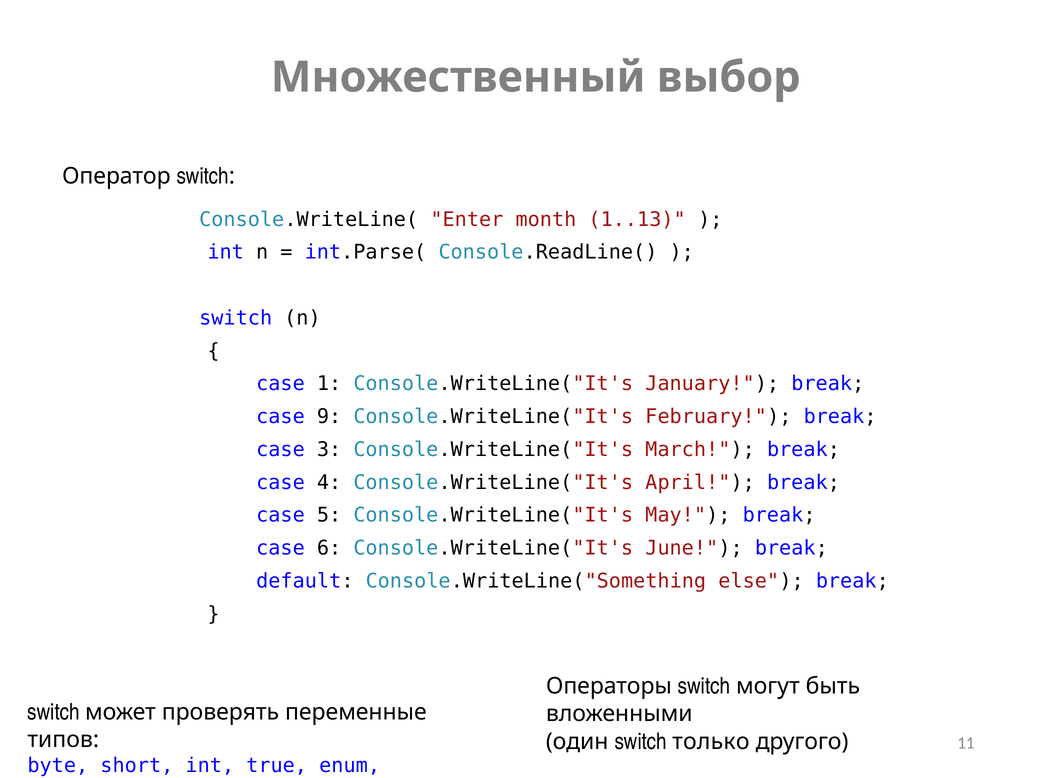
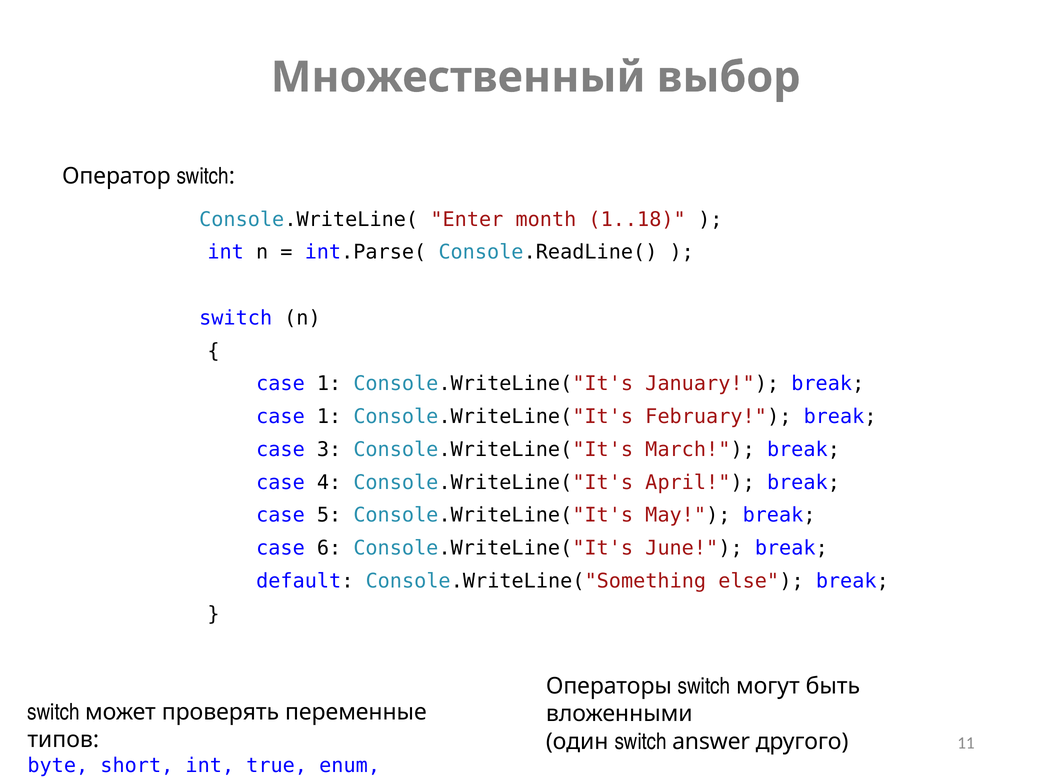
1..13: 1..13 -> 1..18
9 at (329, 416): 9 -> 1
только: только -> answer
